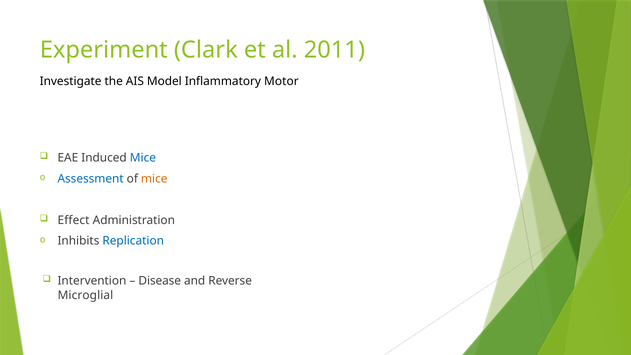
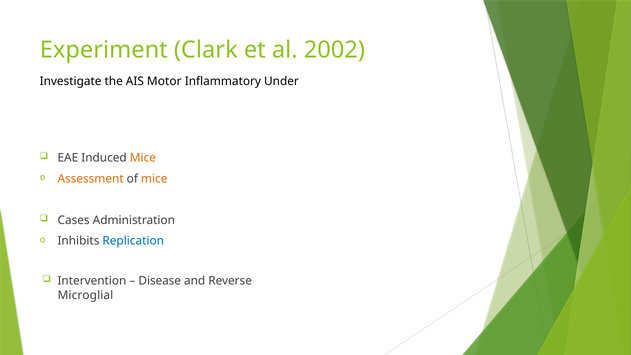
2011: 2011 -> 2002
Model: Model -> Motor
Motor: Motor -> Under
Mice at (143, 158) colour: blue -> orange
Assessment colour: blue -> orange
Effect: Effect -> Cases
